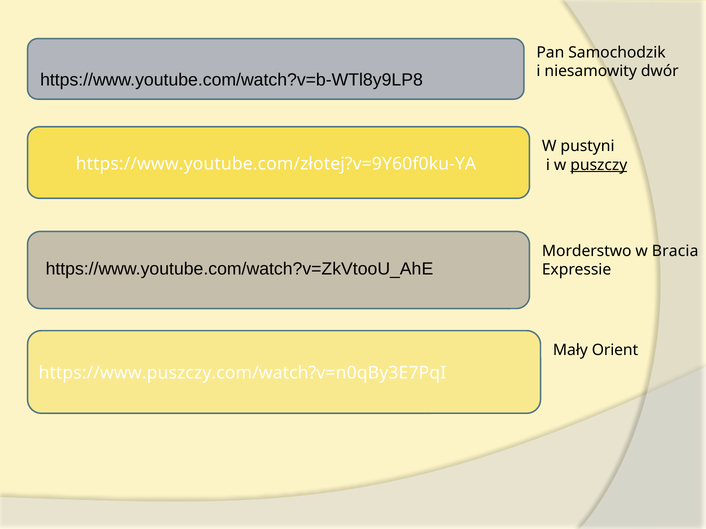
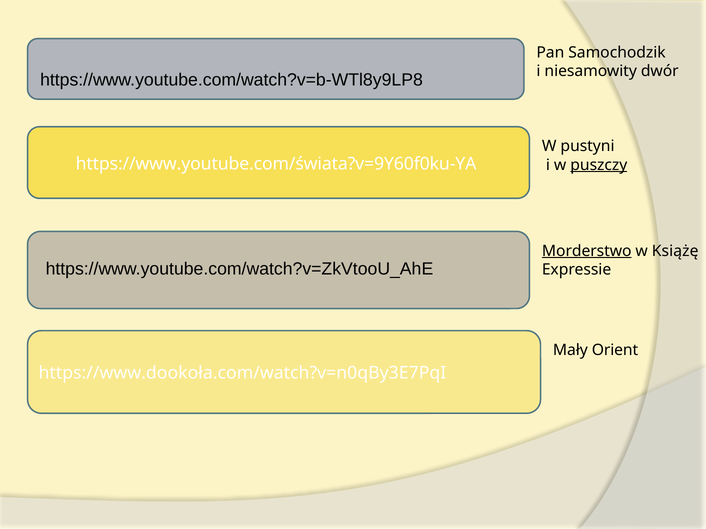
https://www.youtube.com/złotej?v=9Y60f0ku-YA: https://www.youtube.com/złotej?v=9Y60f0ku-YA -> https://www.youtube.com/świata?v=9Y60f0ku-YA
Morderstwo underline: none -> present
Bracia: Bracia -> Książę
https://www.puszczy.com/watch?v=n0qBy3E7PqI: https://www.puszczy.com/watch?v=n0qBy3E7PqI -> https://www.dookoła.com/watch?v=n0qBy3E7PqI
